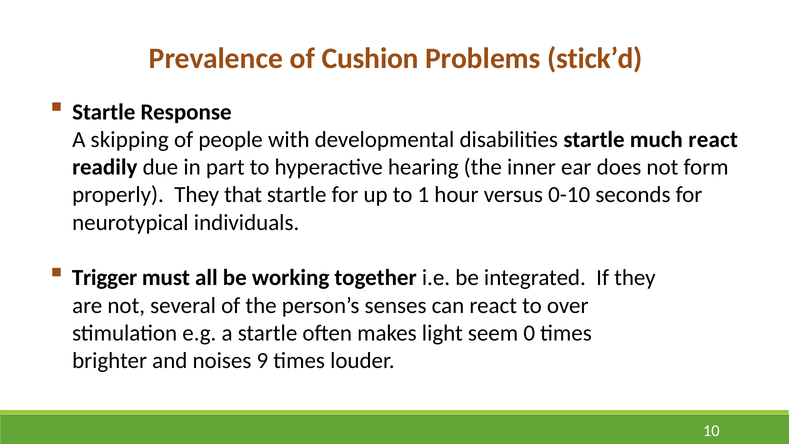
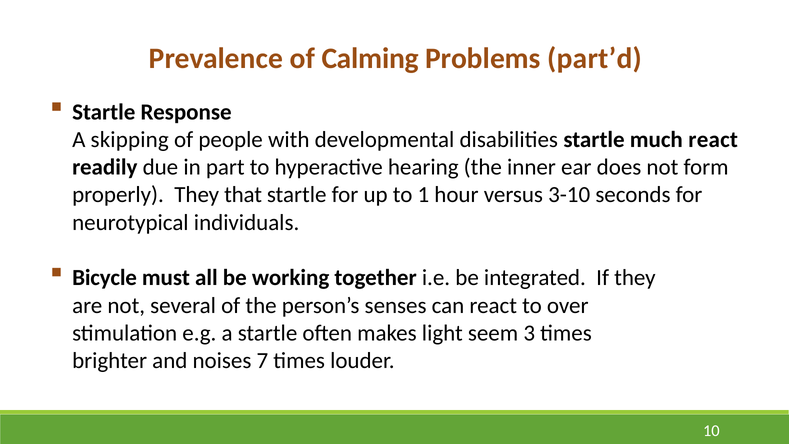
Cushion: Cushion -> Calming
stick’d: stick’d -> part’d
0-10: 0-10 -> 3-10
Trigger: Trigger -> Bicycle
0: 0 -> 3
9: 9 -> 7
